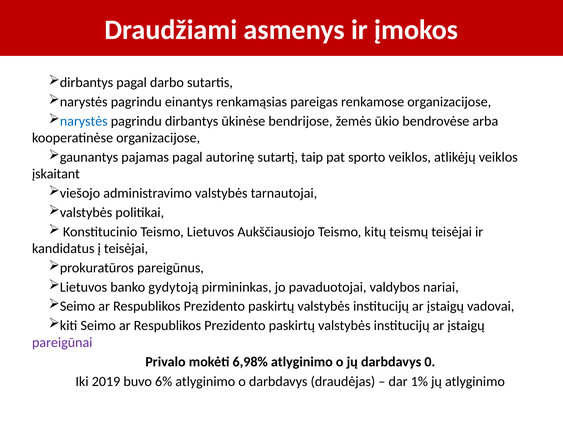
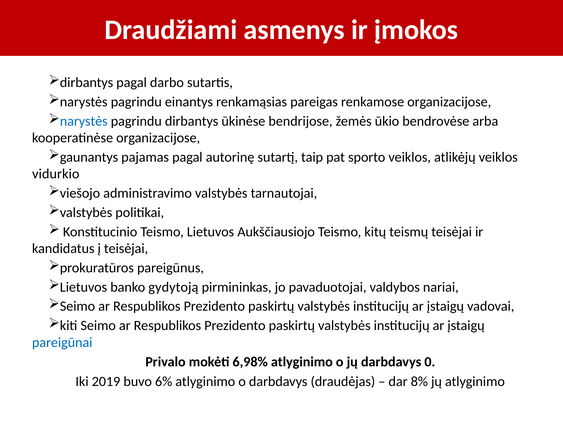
įskaitant: įskaitant -> vidurkio
pareigūnai colour: purple -> blue
1%: 1% -> 8%
